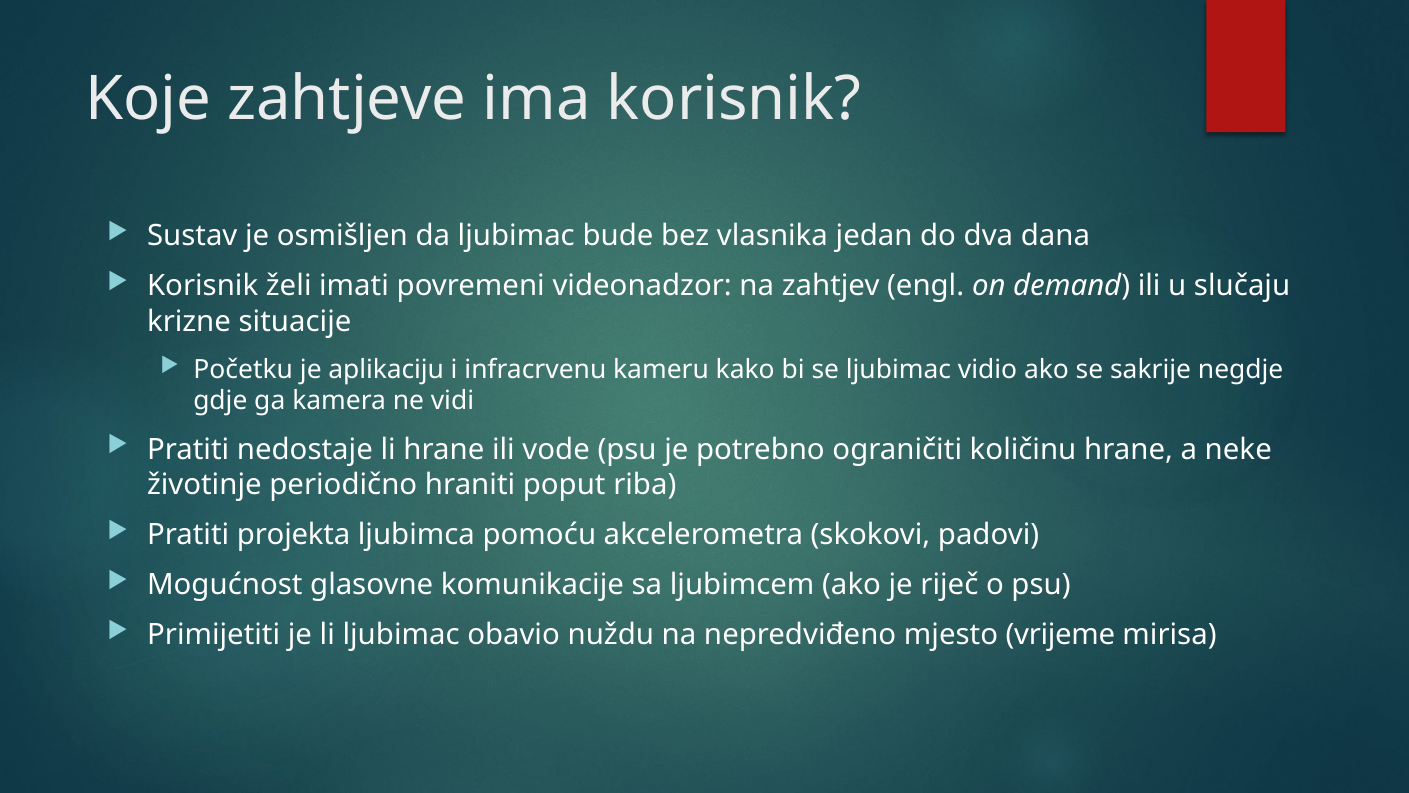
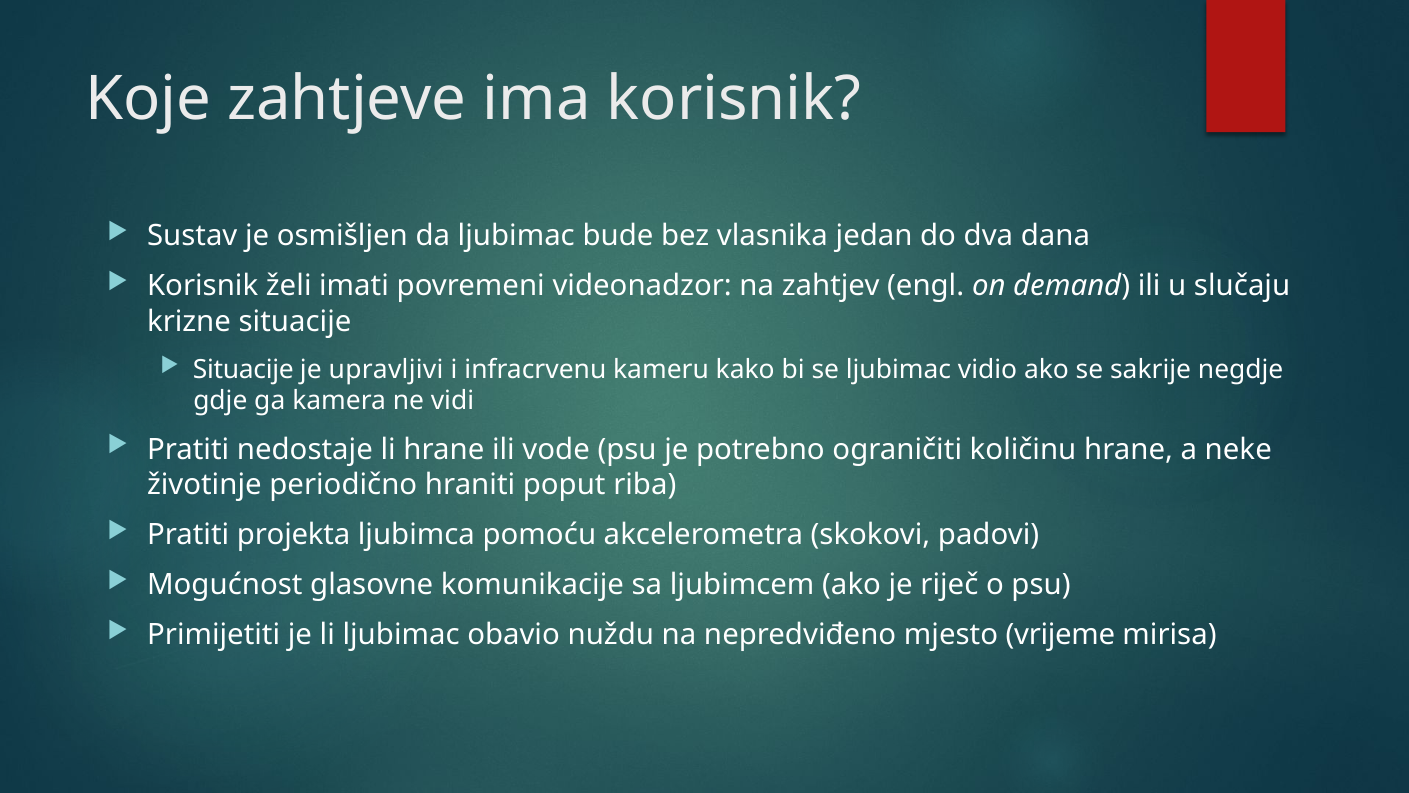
Početku at (243, 369): Početku -> Situacije
aplikaciju: aplikaciju -> upravljivi
